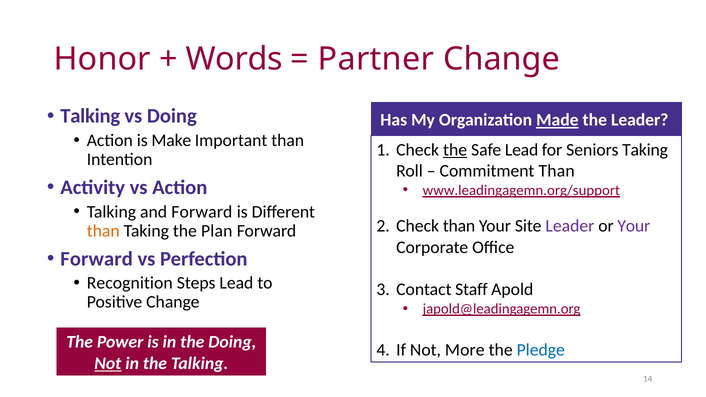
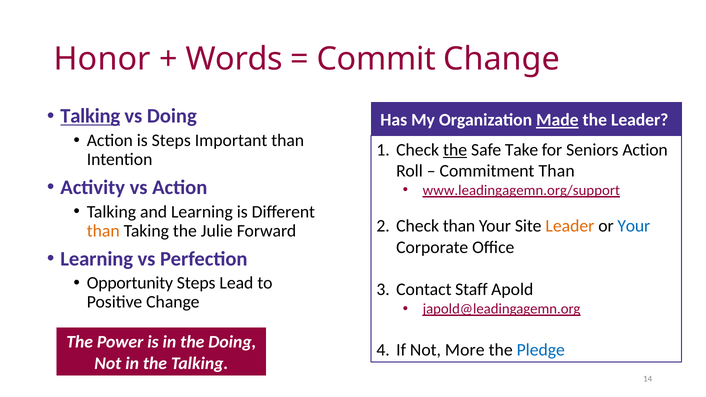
Partner: Partner -> Commit
Talking at (90, 116) underline: none -> present
is Make: Make -> Steps
Safe Lead: Lead -> Take
Seniors Taking: Taking -> Action
and Forward: Forward -> Learning
Leader at (570, 226) colour: purple -> orange
Your at (634, 226) colour: purple -> blue
Plan: Plan -> Julie
Forward at (97, 259): Forward -> Learning
Recognition: Recognition -> Opportunity
Not at (108, 363) underline: present -> none
